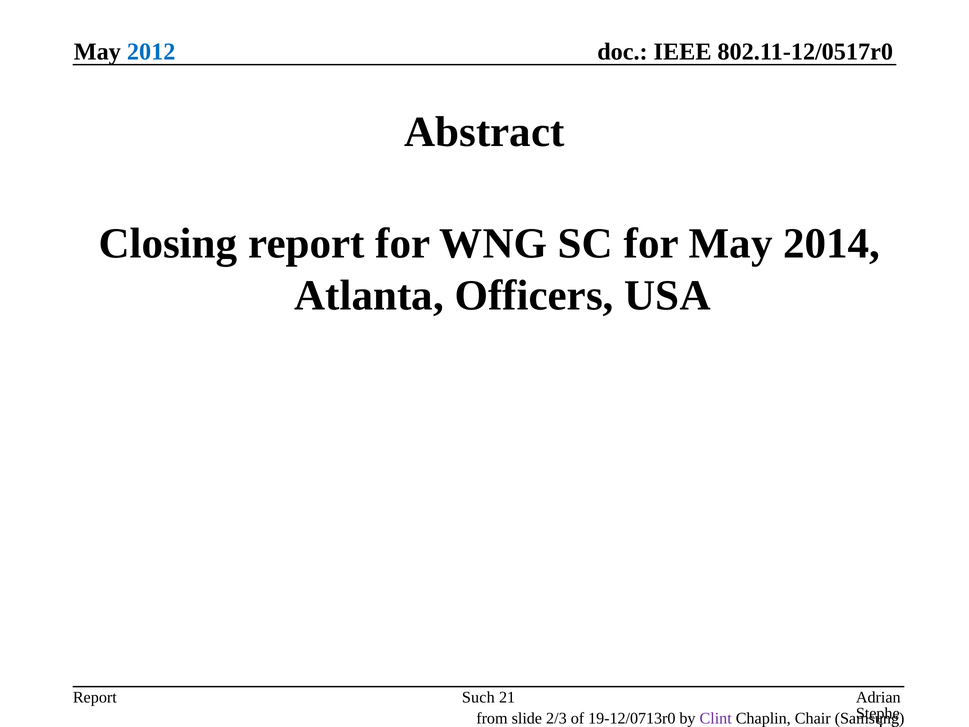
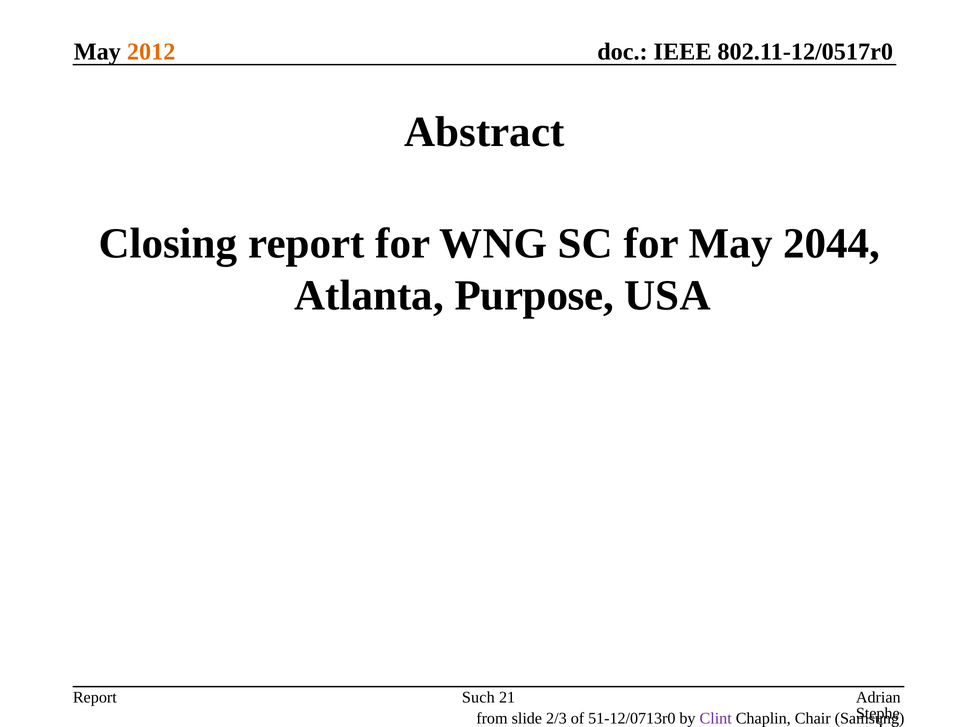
2012 colour: blue -> orange
2014: 2014 -> 2044
Officers: Officers -> Purpose
19-12/0713r0: 19-12/0713r0 -> 51-12/0713r0
